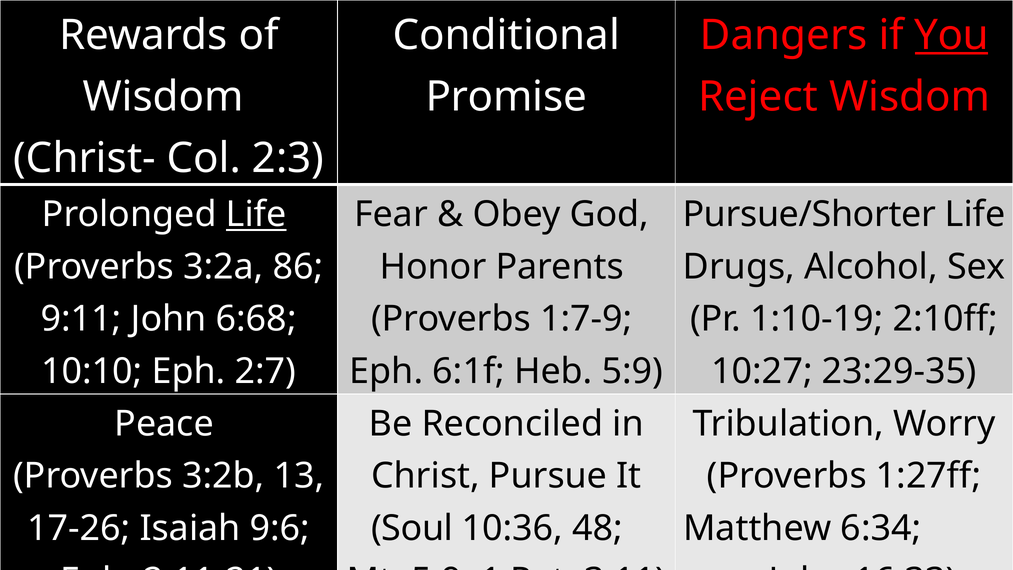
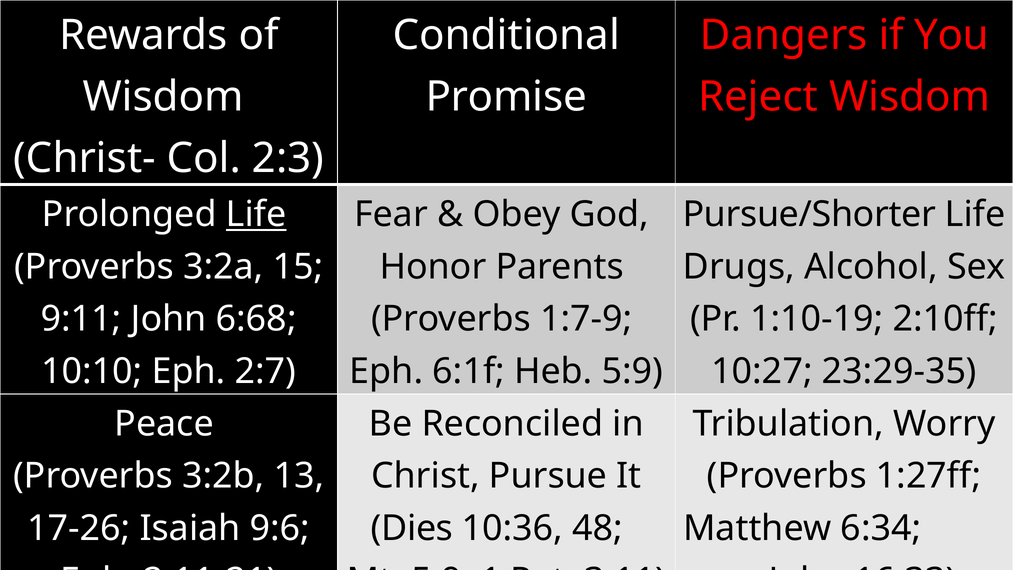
You underline: present -> none
86: 86 -> 15
Soul: Soul -> Dies
